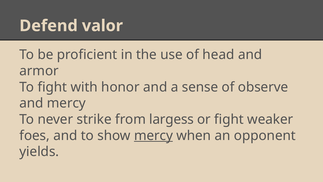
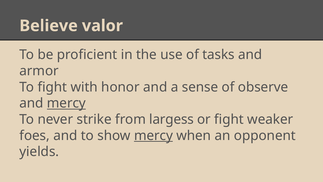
Defend: Defend -> Believe
head: head -> tasks
mercy at (66, 103) underline: none -> present
